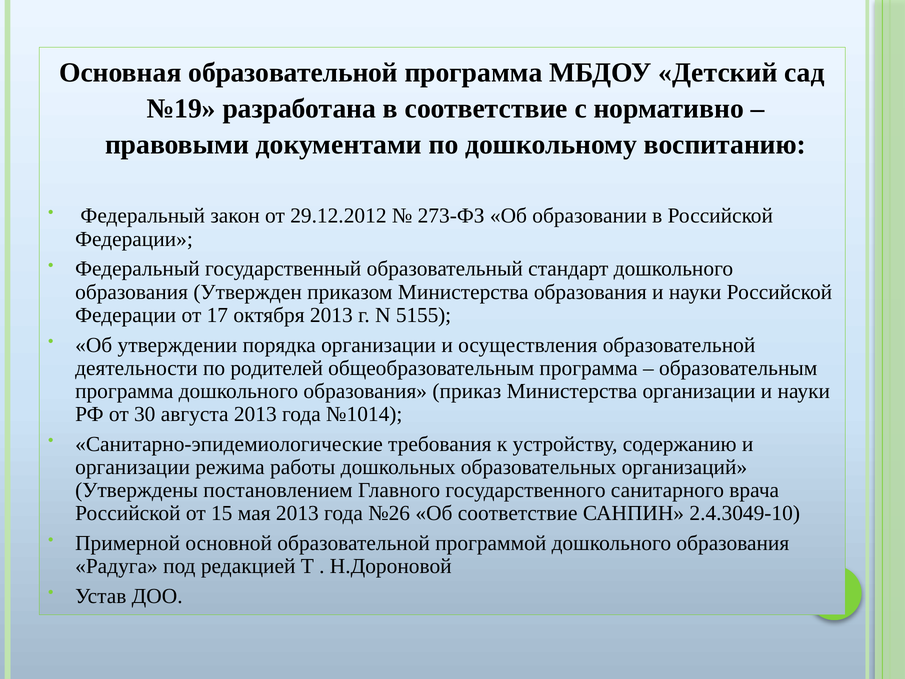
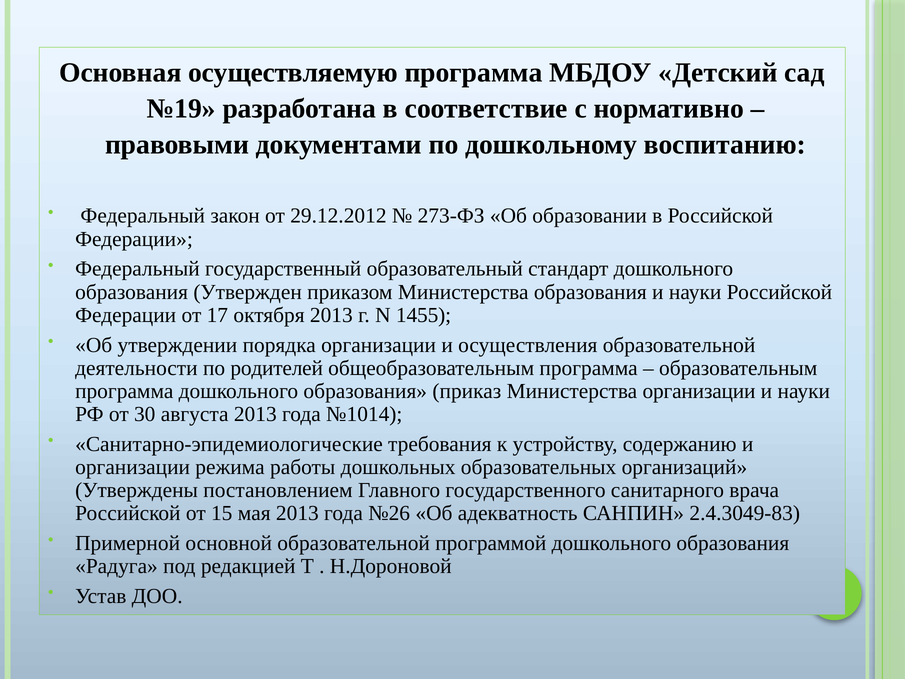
Основная образовательной: образовательной -> осуществляемую
5155: 5155 -> 1455
Об соответствие: соответствие -> адекватность
2.4.3049-10: 2.4.3049-10 -> 2.4.3049-83
